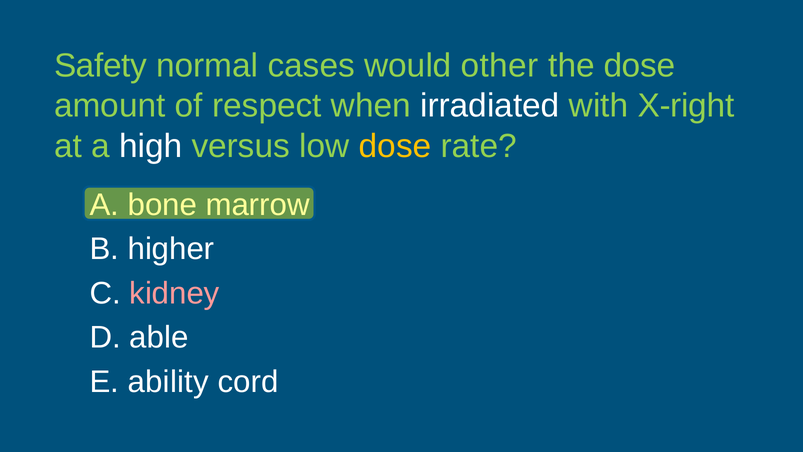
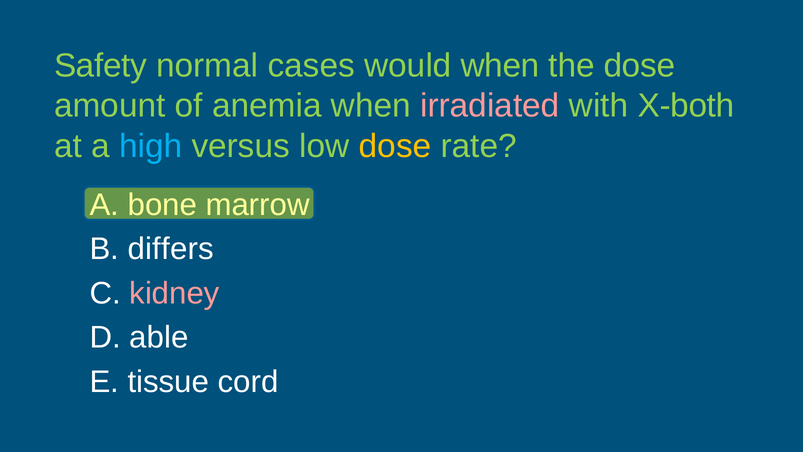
would other: other -> when
respect: respect -> anemia
irradiated colour: white -> pink
X-right: X-right -> X-both
high colour: white -> light blue
higher: higher -> differs
ability: ability -> tissue
